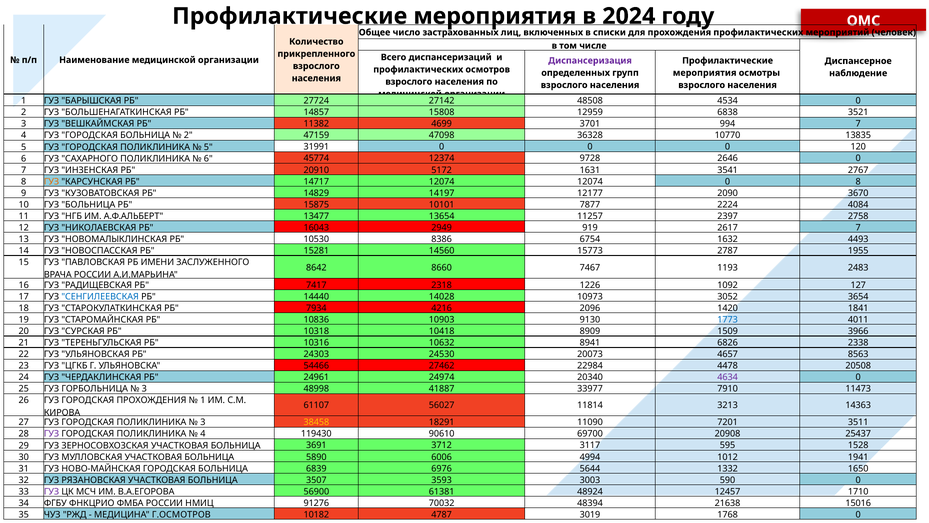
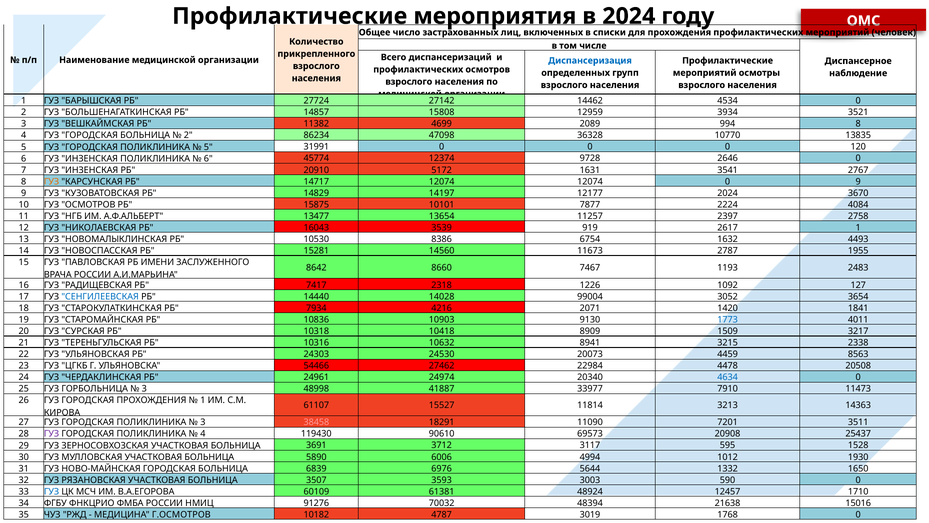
Диспансеризация colour: purple -> blue
мероприятия at (705, 73): мероприятия -> мероприятий
48508: 48508 -> 14462
6838: 6838 -> 3934
3701: 3701 -> 2089
994 7: 7 -> 8
47159: 47159 -> 86234
6 ГУЗ САХАРНОГО: САХАРНОГО -> ИНЗЕНСКАЯ
0 8: 8 -> 9
12177 2090: 2090 -> 2024
ГУЗ БОЛЬНИЦА: БОЛЬНИЦА -> ОСМОТРОВ
2949: 2949 -> 3539
2617 7: 7 -> 1
15773: 15773 -> 11673
10973: 10973 -> 99004
2096: 2096 -> 2071
3966: 3966 -> 3217
6826: 6826 -> 3215
4657: 4657 -> 4459
4634 colour: purple -> blue
56027: 56027 -> 15527
38458 colour: yellow -> pink
69700: 69700 -> 69573
1941: 1941 -> 1930
ГУЗ at (52, 491) colour: purple -> blue
56900: 56900 -> 60109
